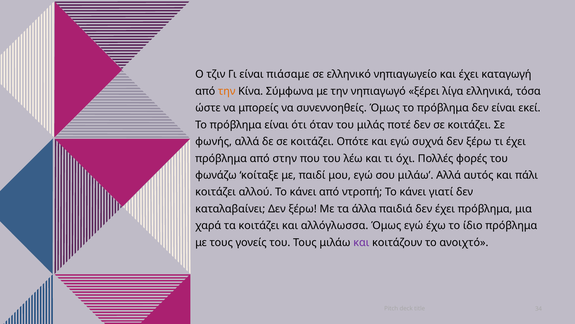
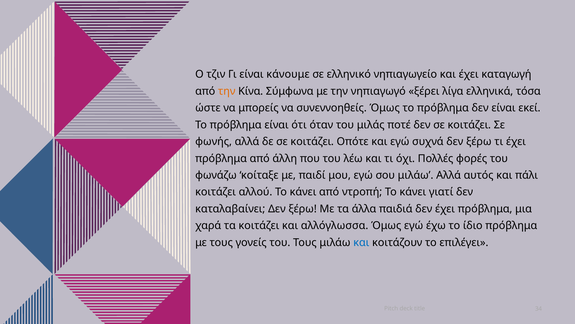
πιάσαμε: πιάσαμε -> κάνουμε
στην: στην -> άλλη
και at (361, 242) colour: purple -> blue
ανοιχτό: ανοιχτό -> επιλέγει
